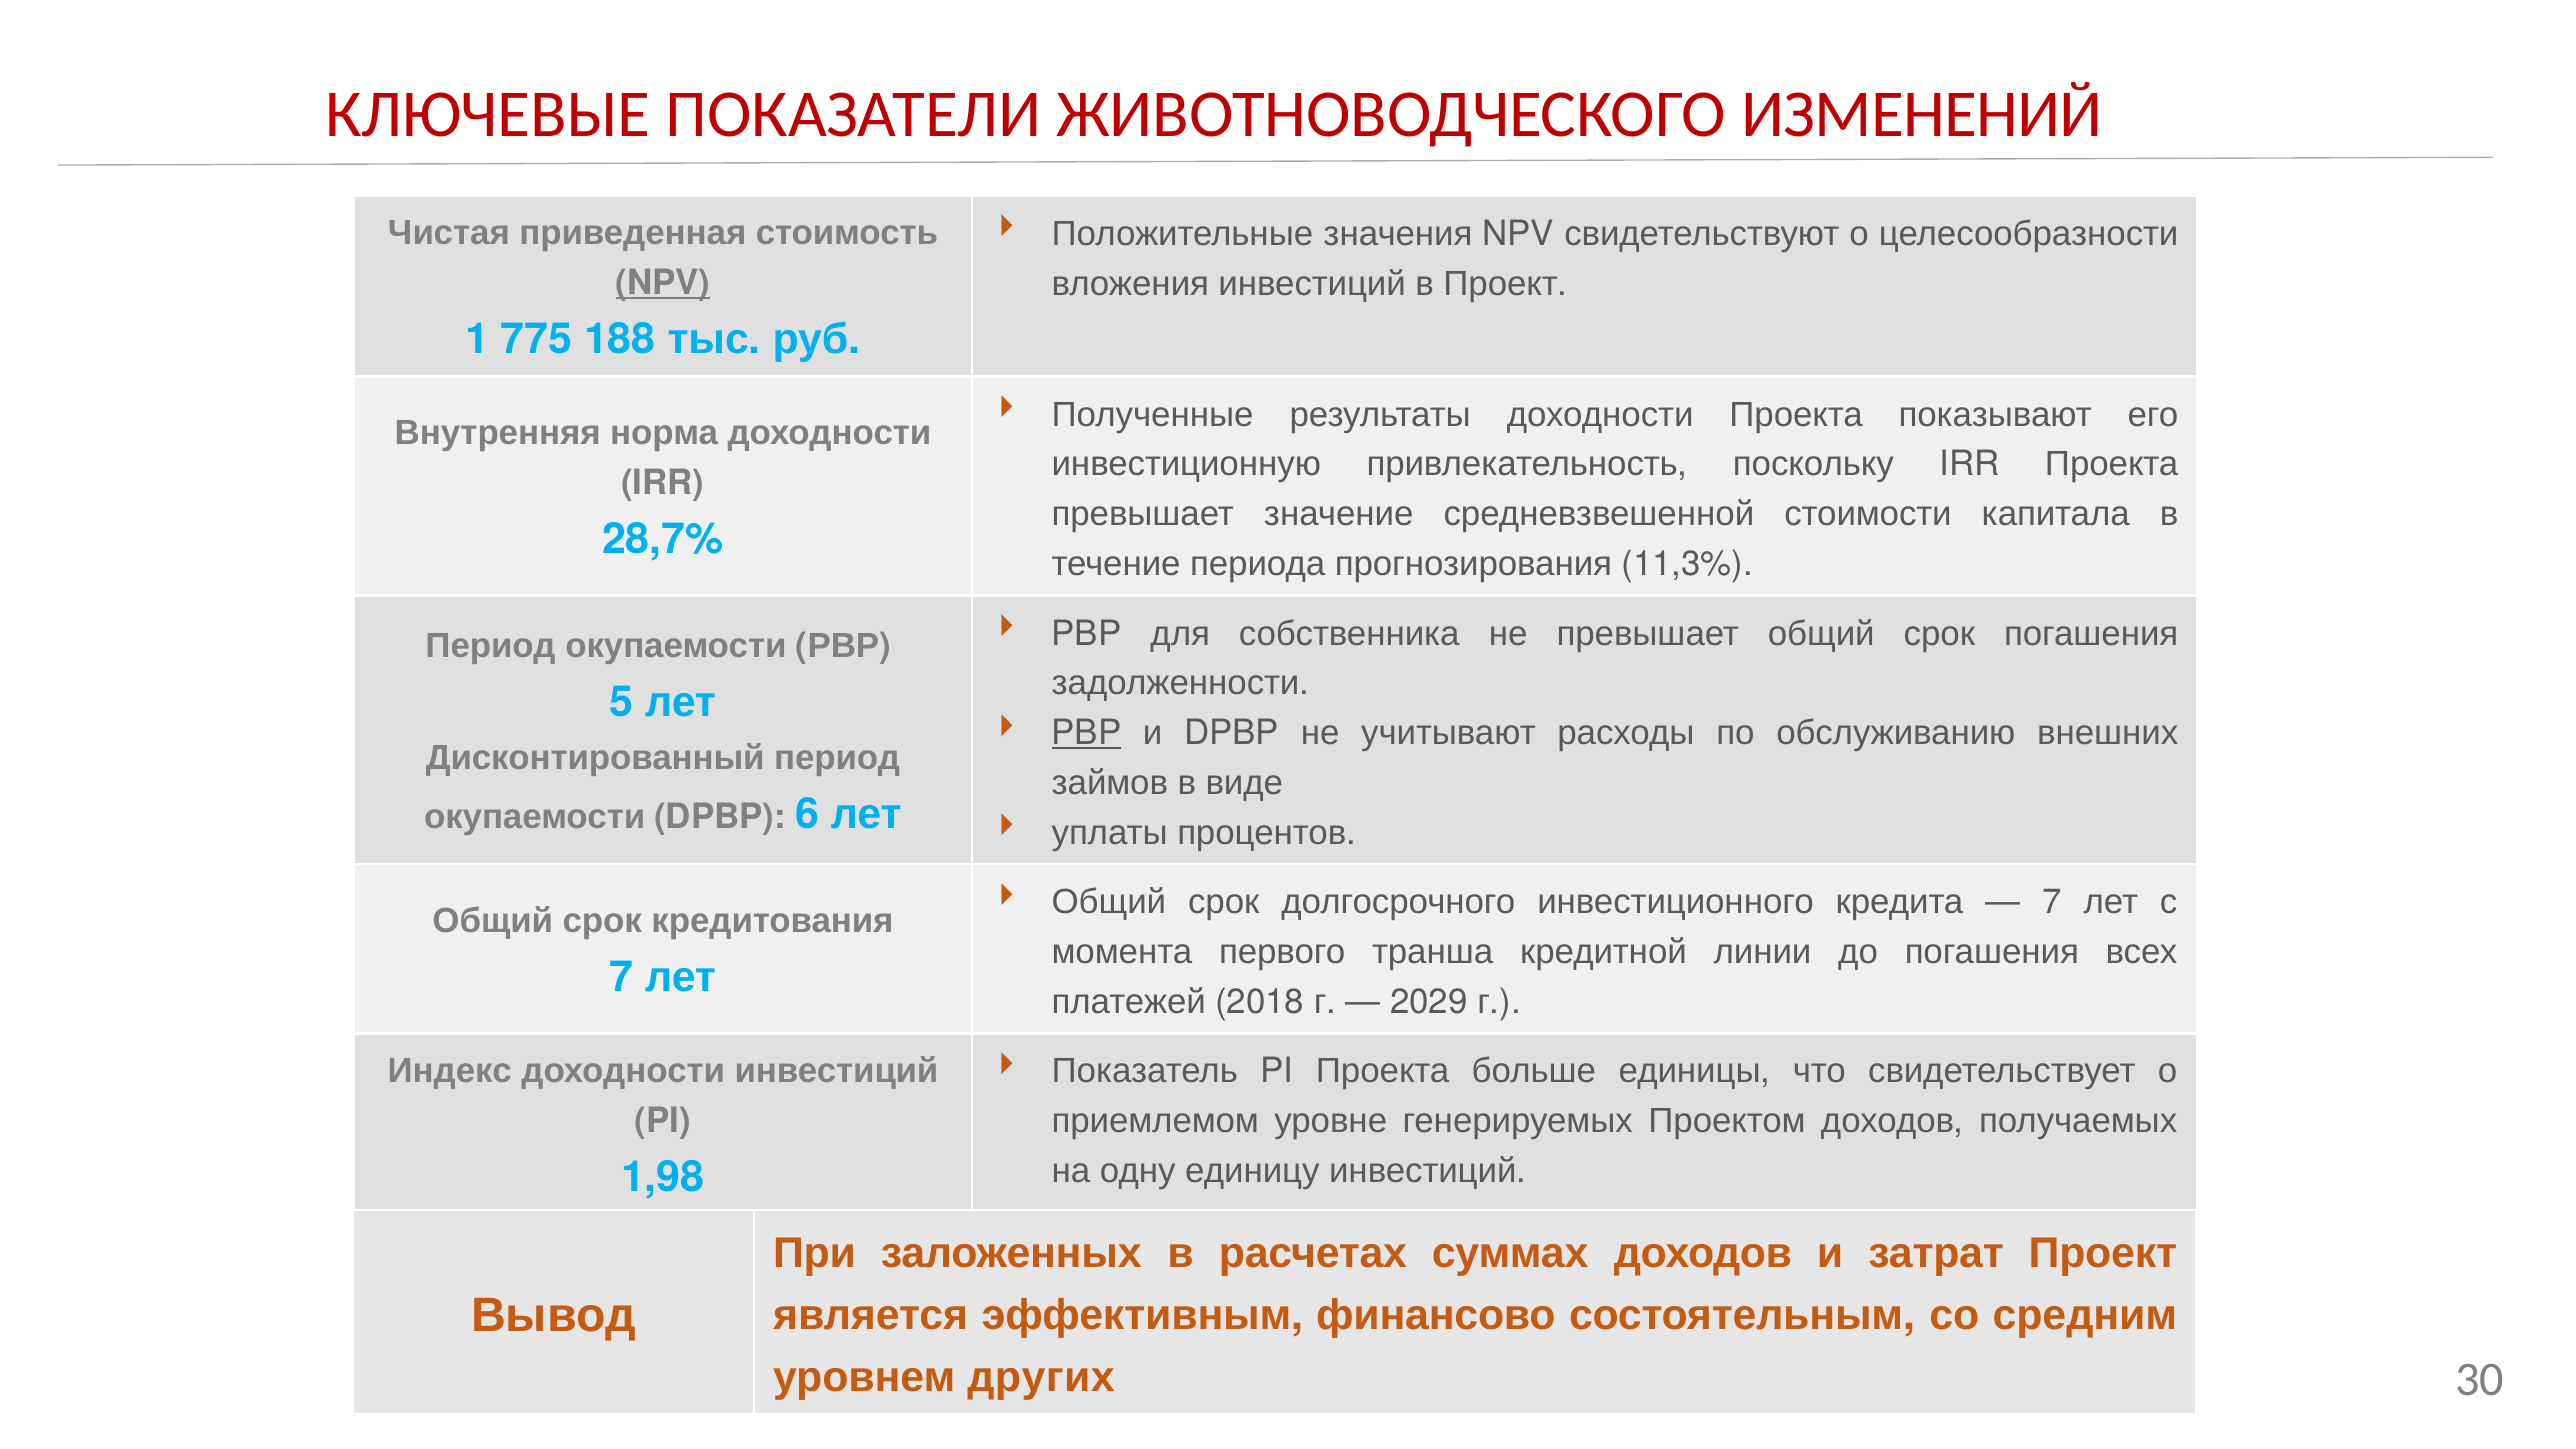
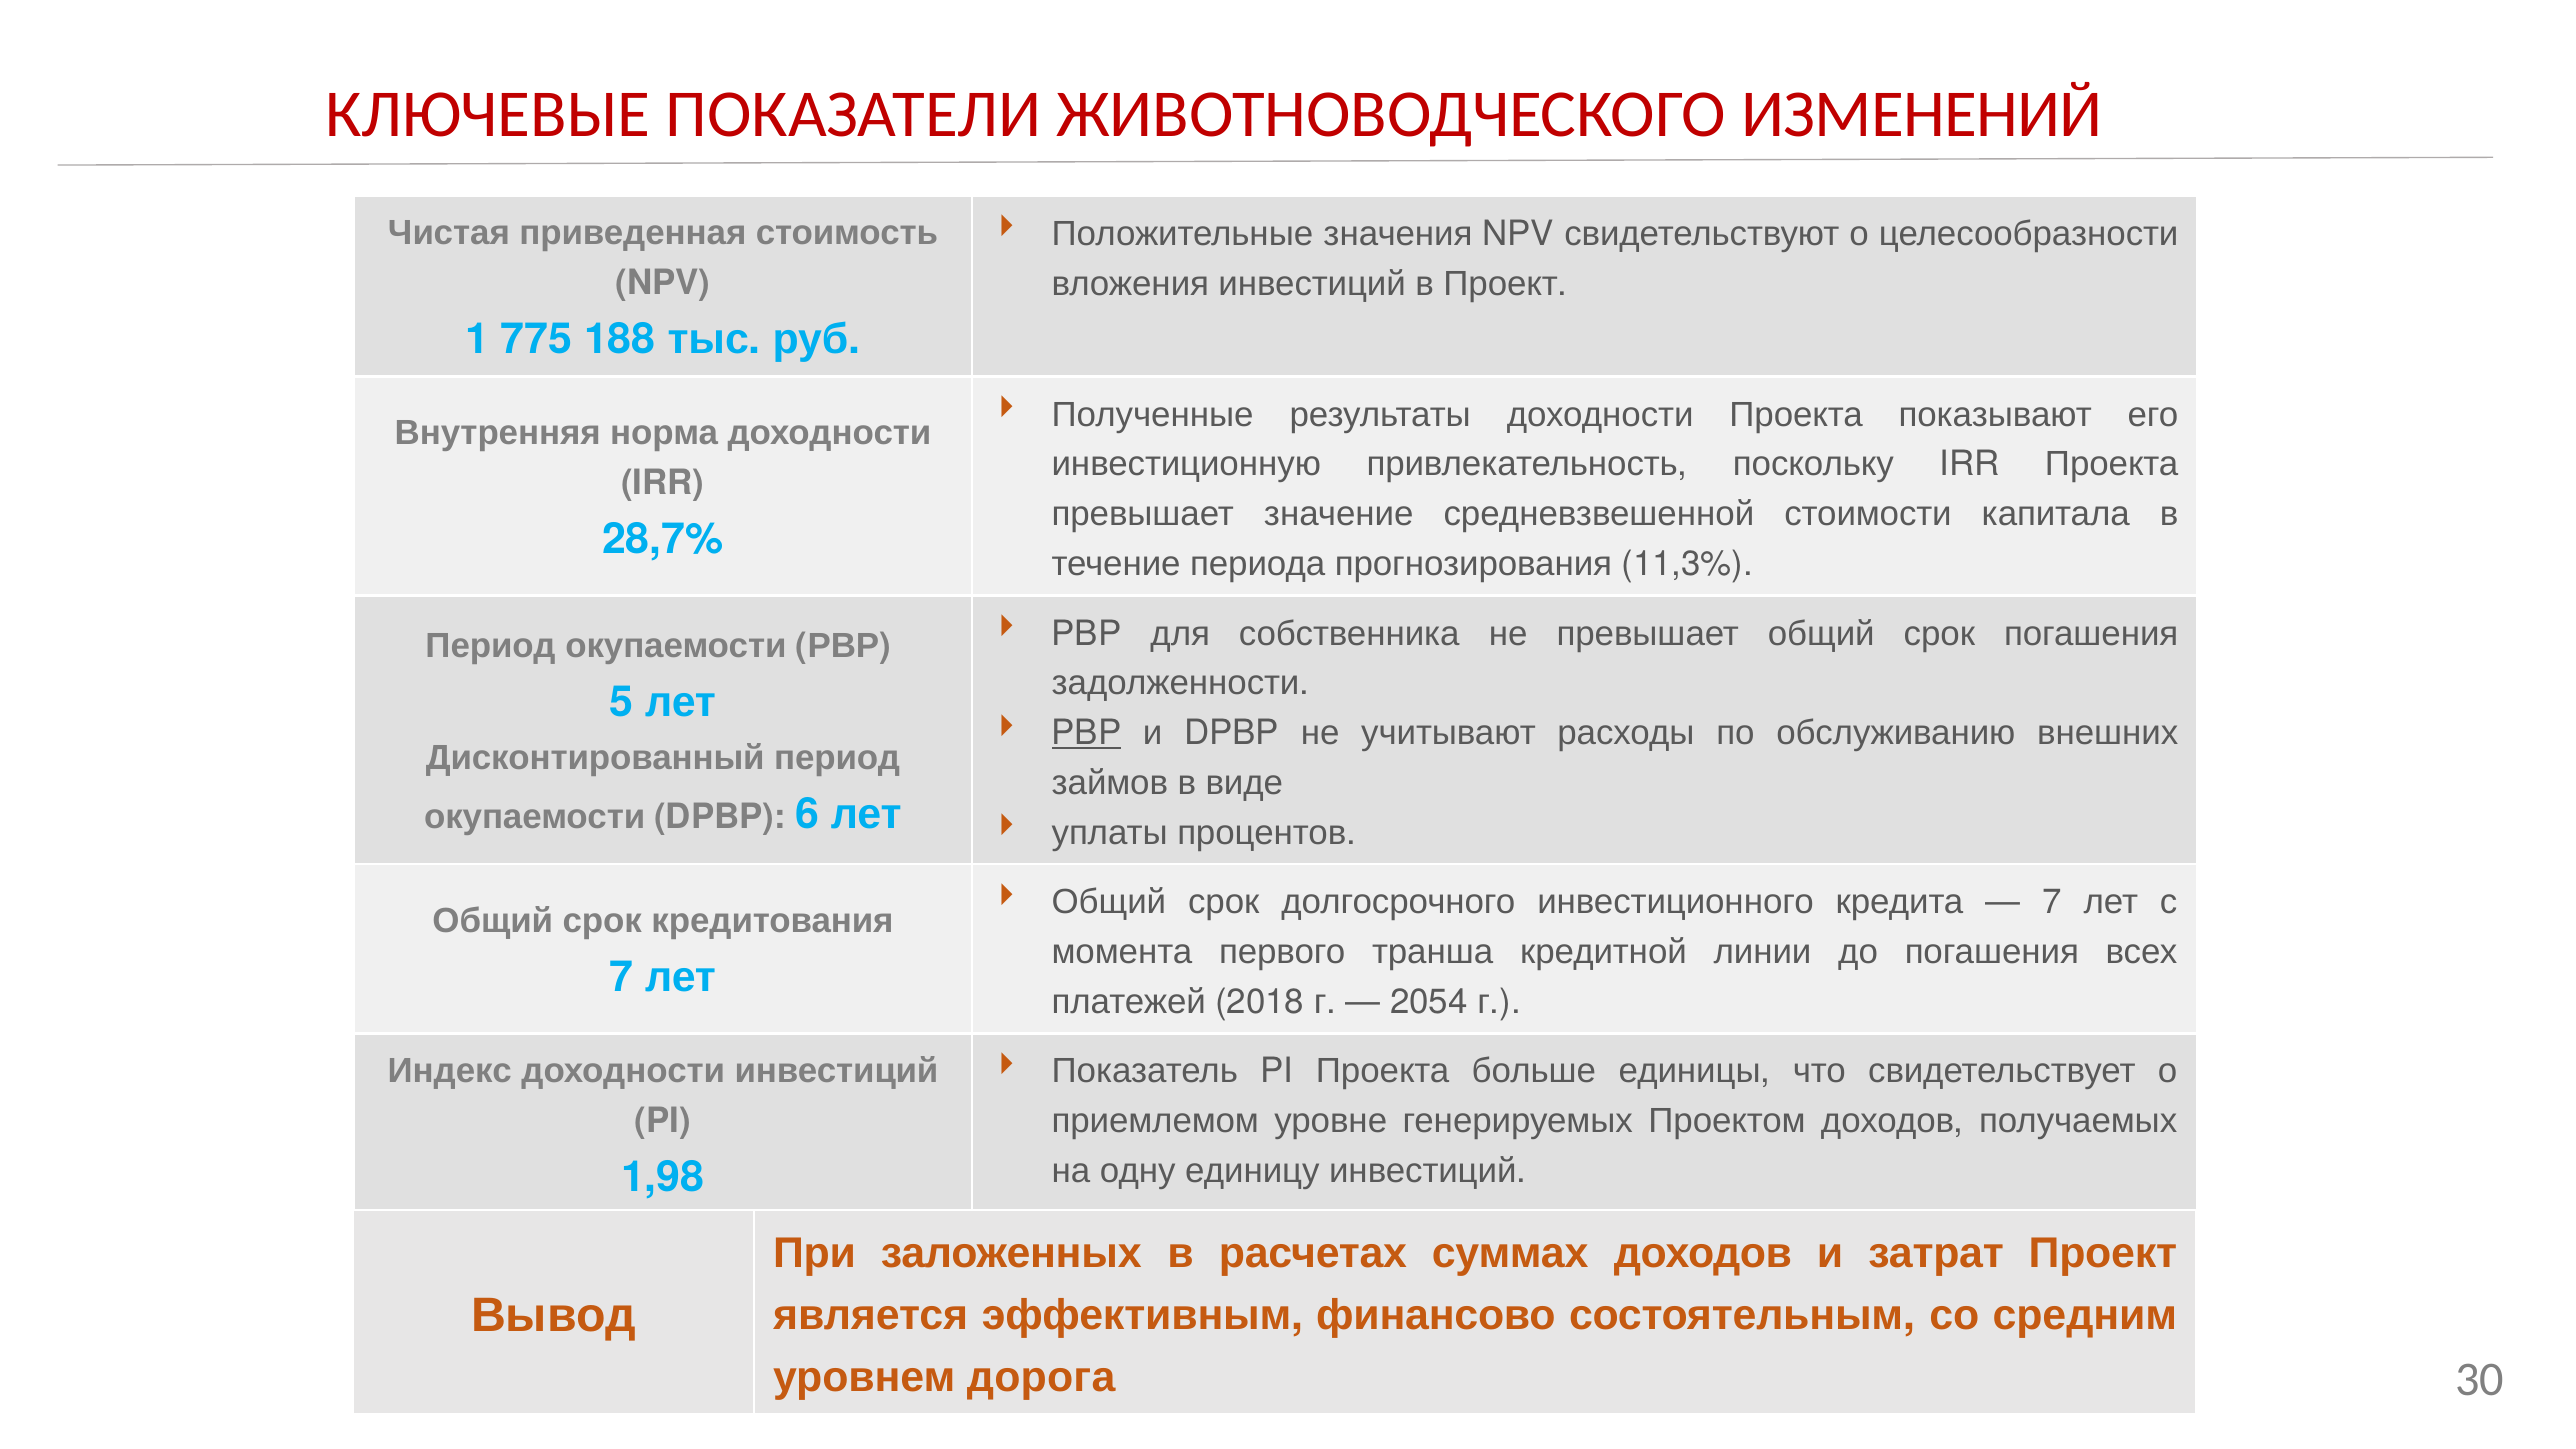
NPV at (663, 283) underline: present -> none
2029: 2029 -> 2054
других: других -> дорога
